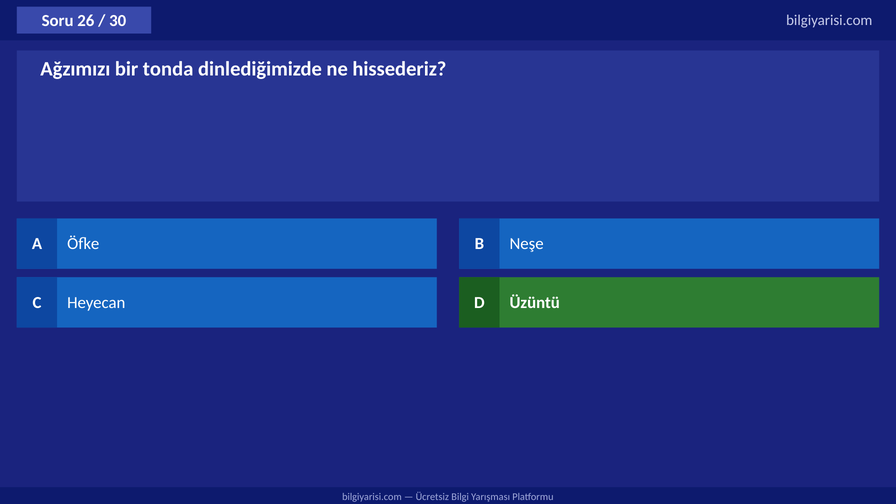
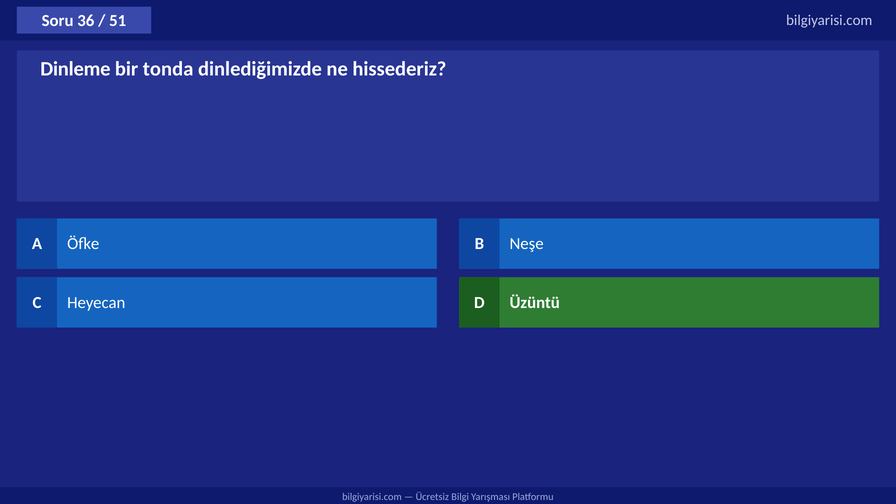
26: 26 -> 36
30: 30 -> 51
Ağzımızı: Ağzımızı -> Dinleme
